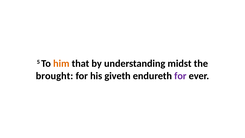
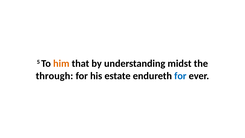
brought: brought -> through
giveth: giveth -> estate
for at (180, 76) colour: purple -> blue
